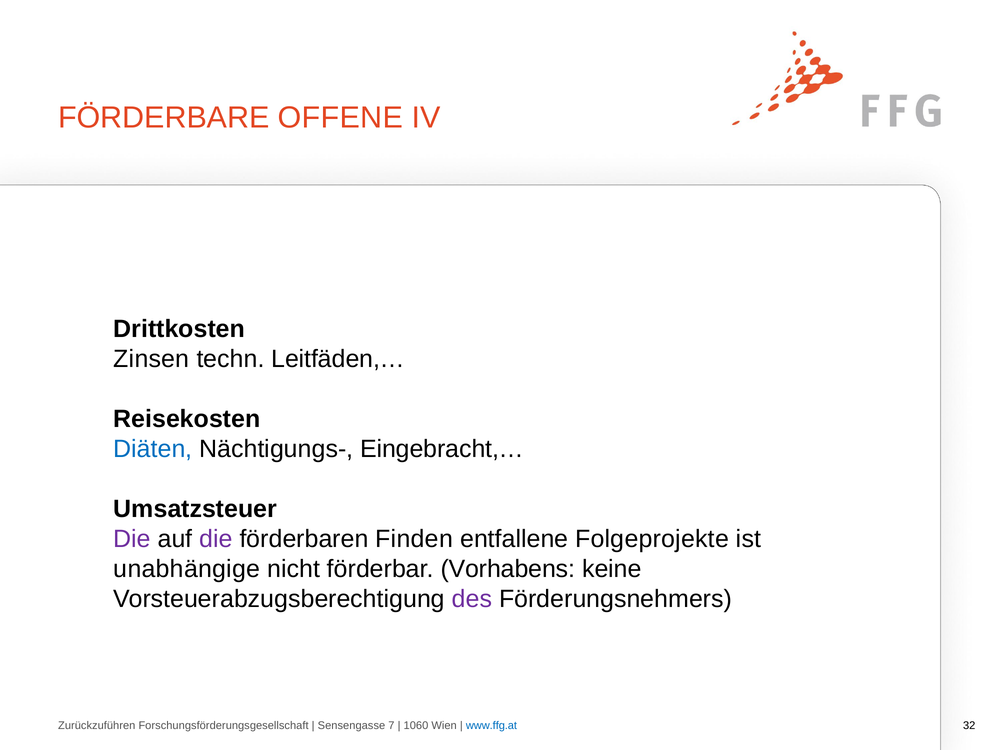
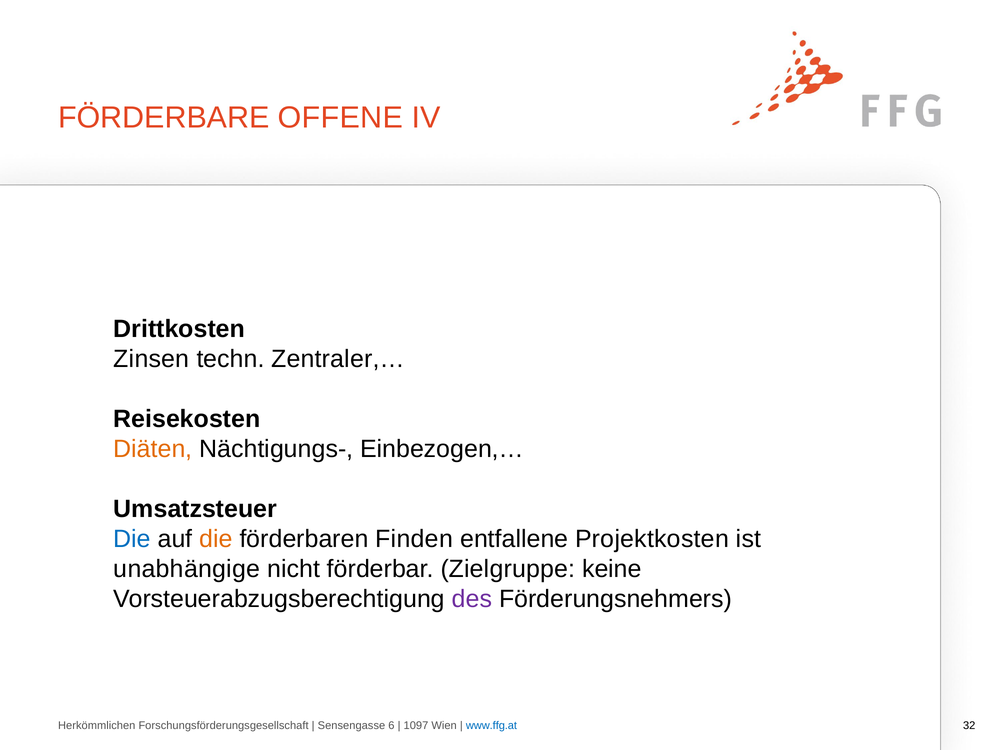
Leitfäden,…: Leitfäden,… -> Zentraler,…
Diäten colour: blue -> orange
Eingebracht,…: Eingebracht,… -> Einbezogen,…
Die at (132, 538) colour: purple -> blue
die at (216, 538) colour: purple -> orange
Folgeprojekte: Folgeprojekte -> Projektkosten
Vorhabens: Vorhabens -> Zielgruppe
Zurückzuführen: Zurückzuführen -> Herkömmlichen
7: 7 -> 6
1060: 1060 -> 1097
